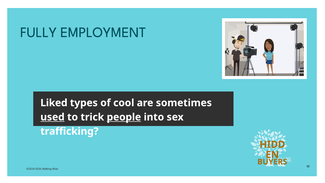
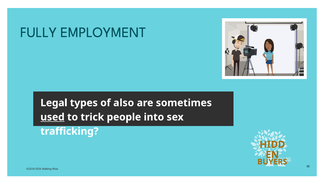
Liked: Liked -> Legal
cool: cool -> also
people underline: present -> none
